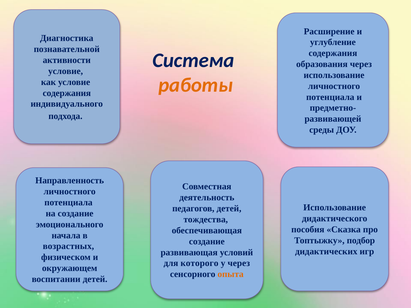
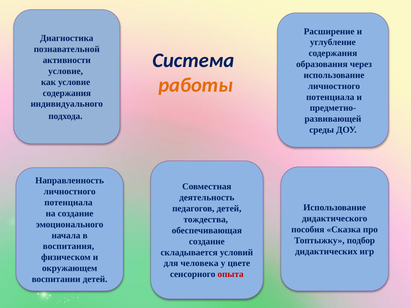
возрастных: возрастных -> воспитания
развивающая: развивающая -> складывается
которого: которого -> человека
у через: через -> цвете
опыта colour: orange -> red
